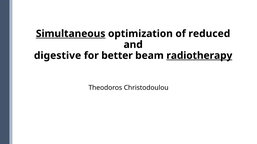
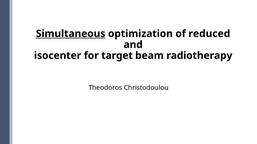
digestive: digestive -> isocenter
better: better -> target
radiotherapy underline: present -> none
